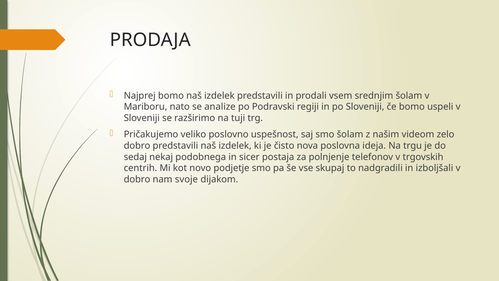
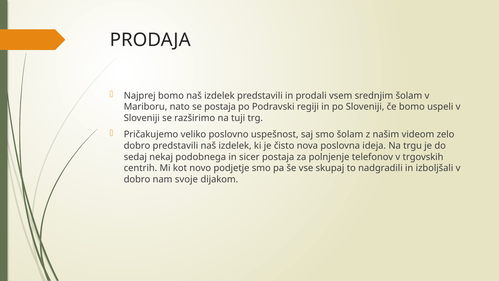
se analize: analize -> postaja
